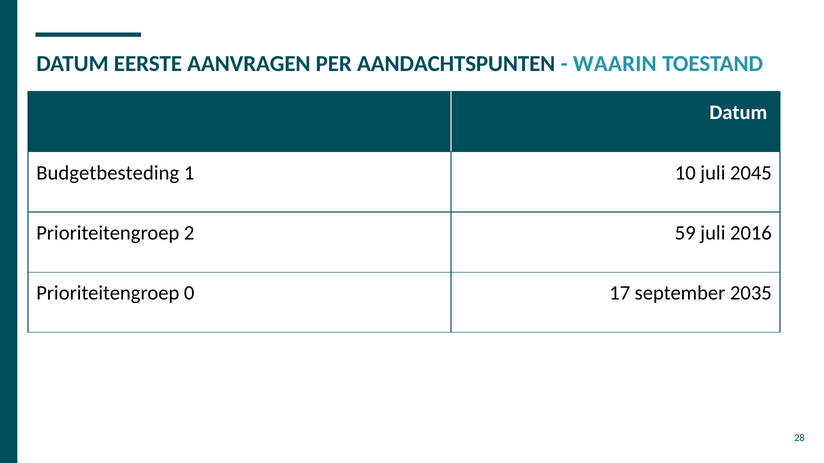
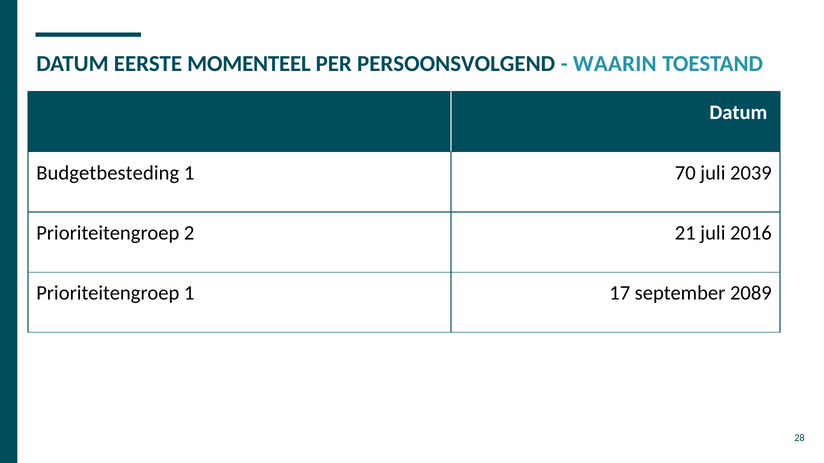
AANVRAGEN: AANVRAGEN -> MOMENTEEL
AANDACHTSPUNTEN: AANDACHTSPUNTEN -> PERSOONSVOLGEND
10: 10 -> 70
2045: 2045 -> 2039
59: 59 -> 21
Prioriteitengroep 0: 0 -> 1
2035: 2035 -> 2089
